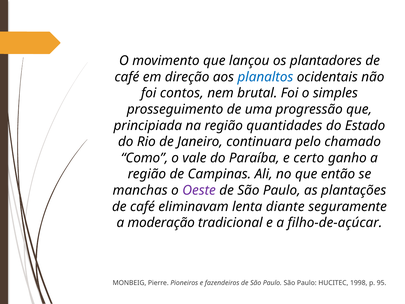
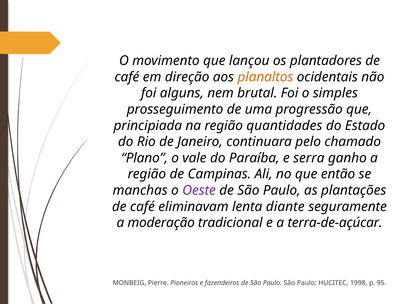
planaltos colour: blue -> orange
contos: contos -> alguns
Como: Como -> Plano
certo: certo -> serra
filho-de-açúcar: filho-de-açúcar -> terra-de-açúcar
